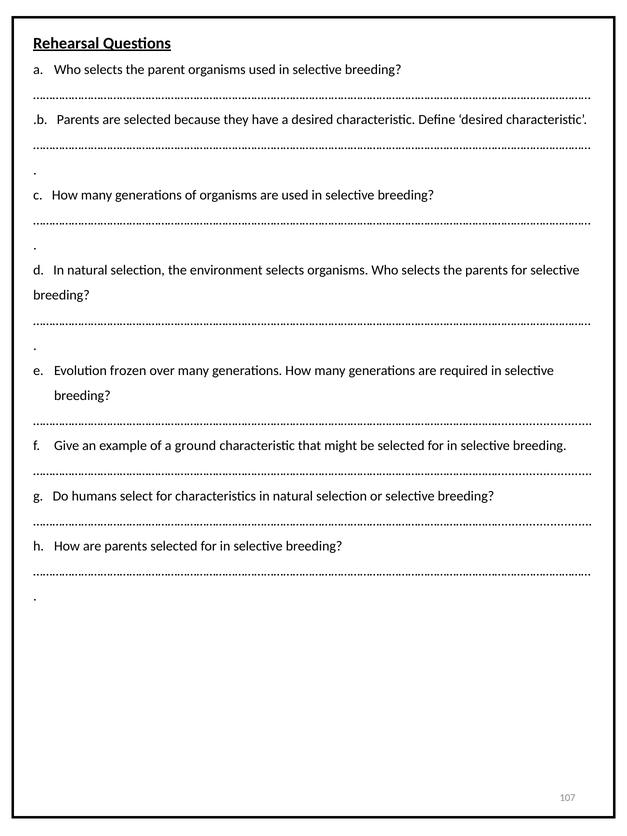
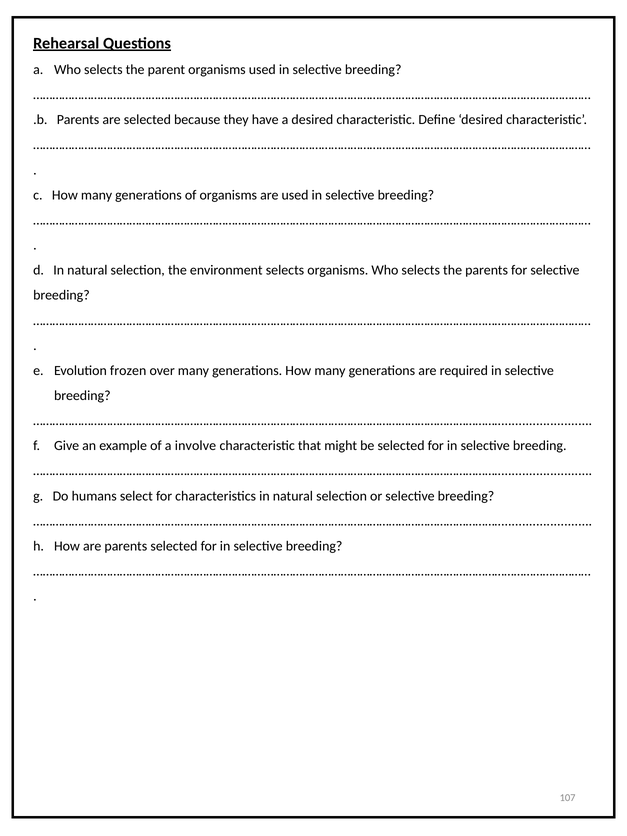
ground: ground -> involve
